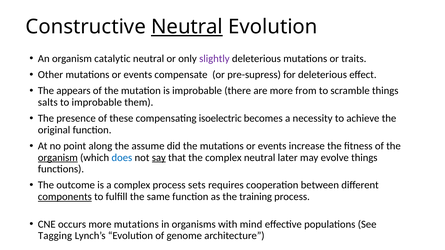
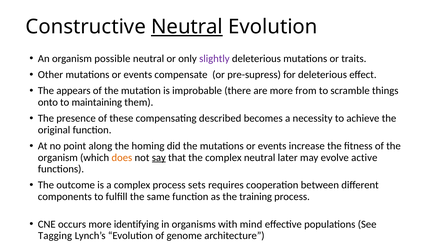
catalytic: catalytic -> possible
salts: salts -> onto
to improbable: improbable -> maintaining
isoelectric: isoelectric -> described
assume: assume -> homing
organism at (58, 158) underline: present -> none
does colour: blue -> orange
evolve things: things -> active
components underline: present -> none
more mutations: mutations -> identifying
